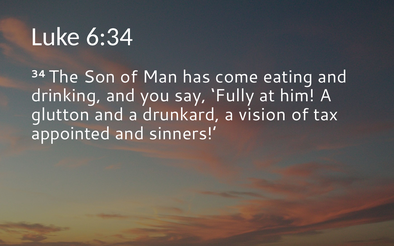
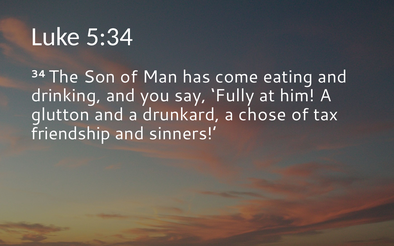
6:34: 6:34 -> 5:34
vision: vision -> chose
appointed: appointed -> friendship
